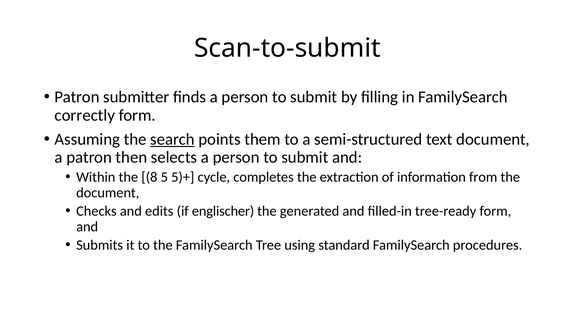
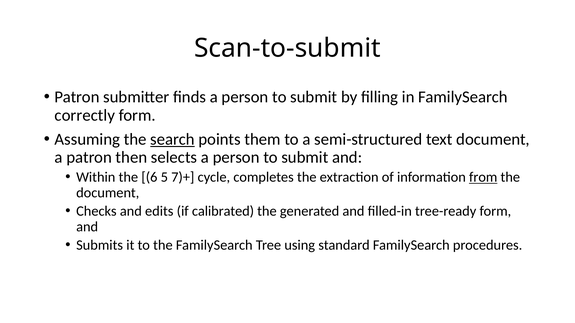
8: 8 -> 6
5)+: 5)+ -> 7)+
from underline: none -> present
englischer: englischer -> calibrated
